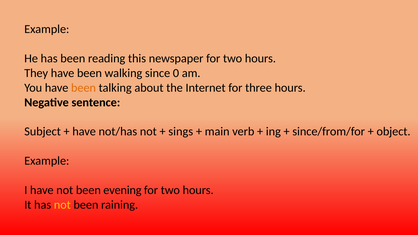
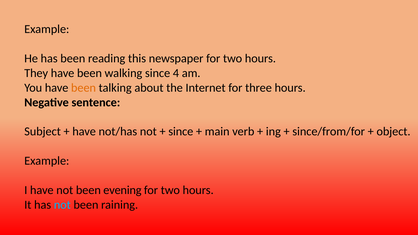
0: 0 -> 4
sings at (181, 132): sings -> since
not at (62, 205) colour: yellow -> light blue
